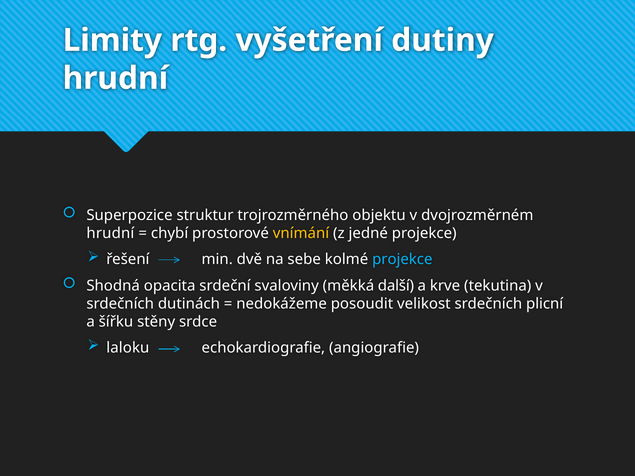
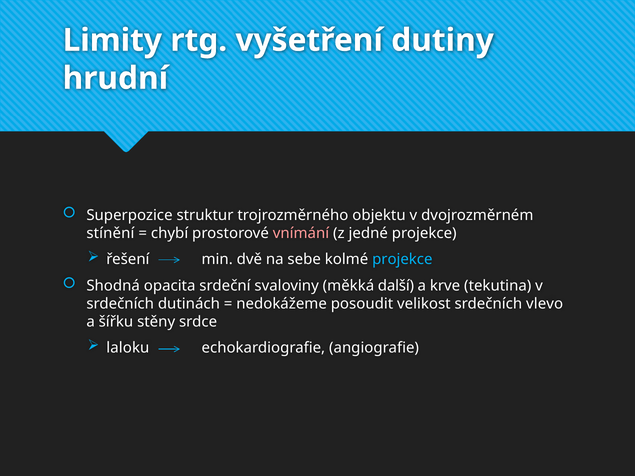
hrudní at (110, 233): hrudní -> stínění
vnímání colour: yellow -> pink
plicní: plicní -> vlevo
